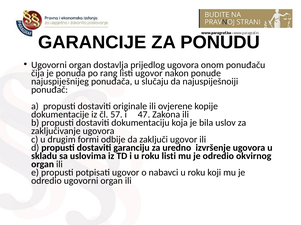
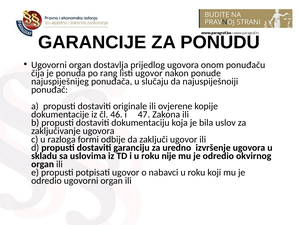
57: 57 -> 46
drugim: drugim -> razloga
roku listi: listi -> nije
